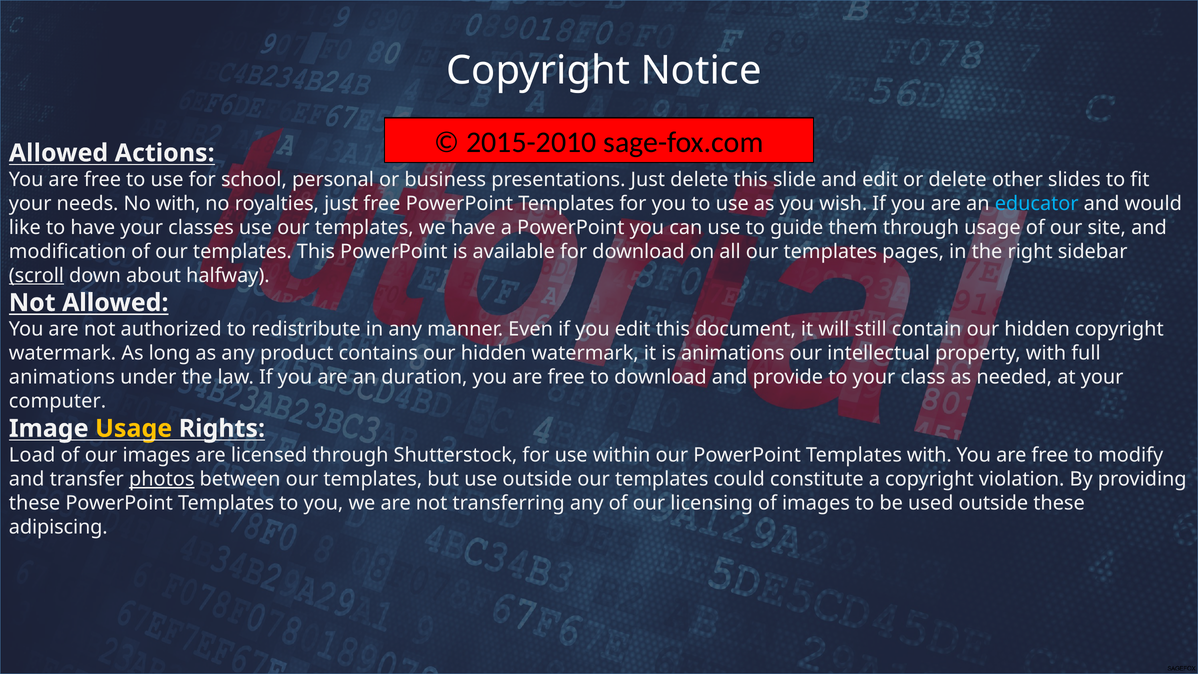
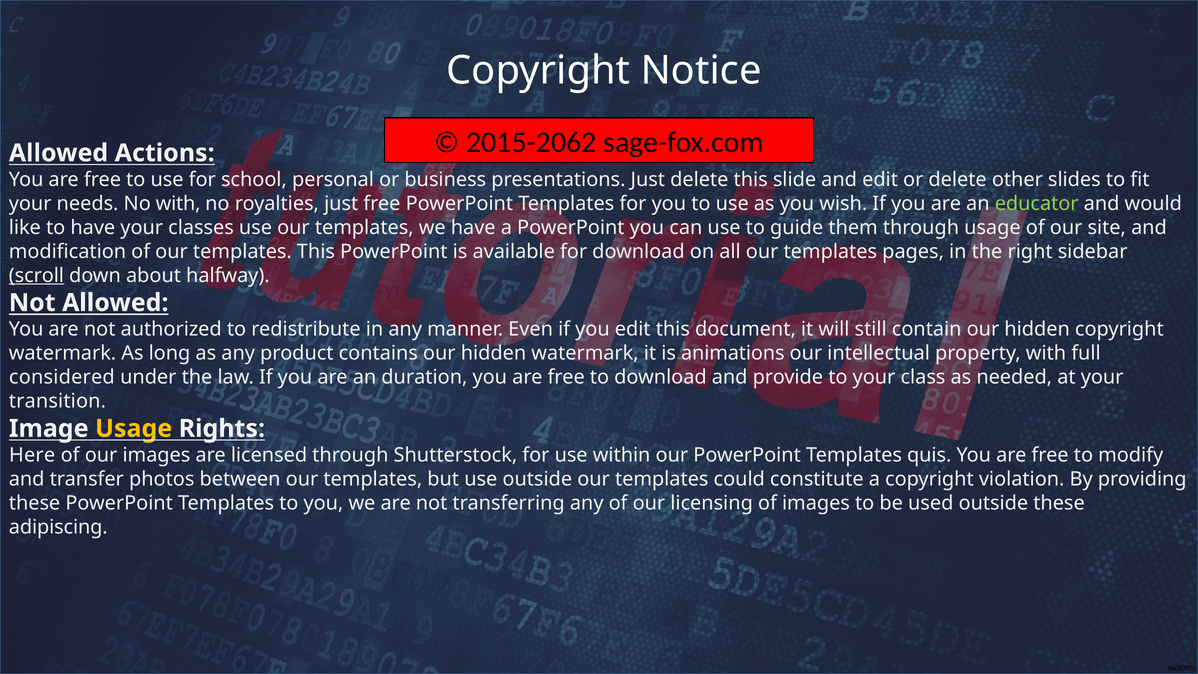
2015-2010: 2015-2010 -> 2015-2062
educator colour: light blue -> light green
animations at (62, 377): animations -> considered
computer: computer -> transition
Load: Load -> Here
Templates with: with -> quis
photos underline: present -> none
